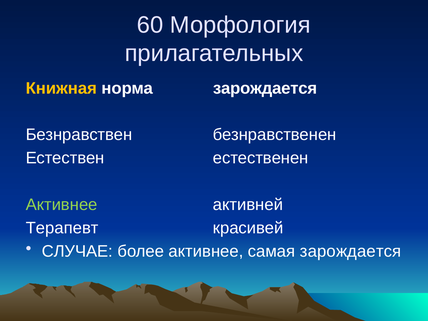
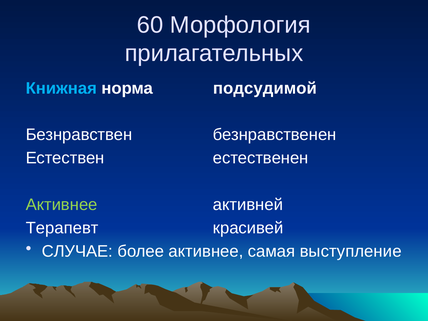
Книжная colour: yellow -> light blue
норма зарождается: зарождается -> подсудимой
самая зарождается: зарождается -> выступление
